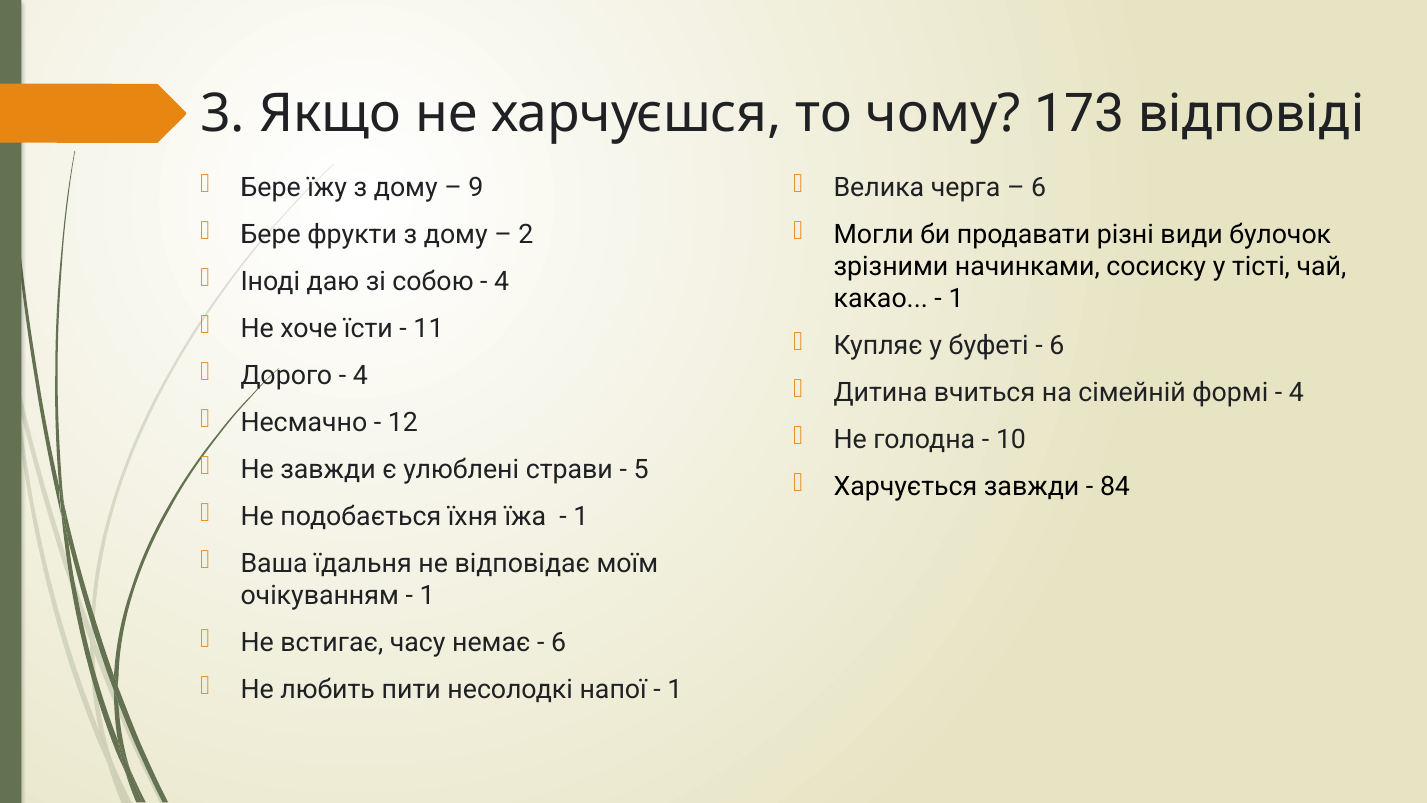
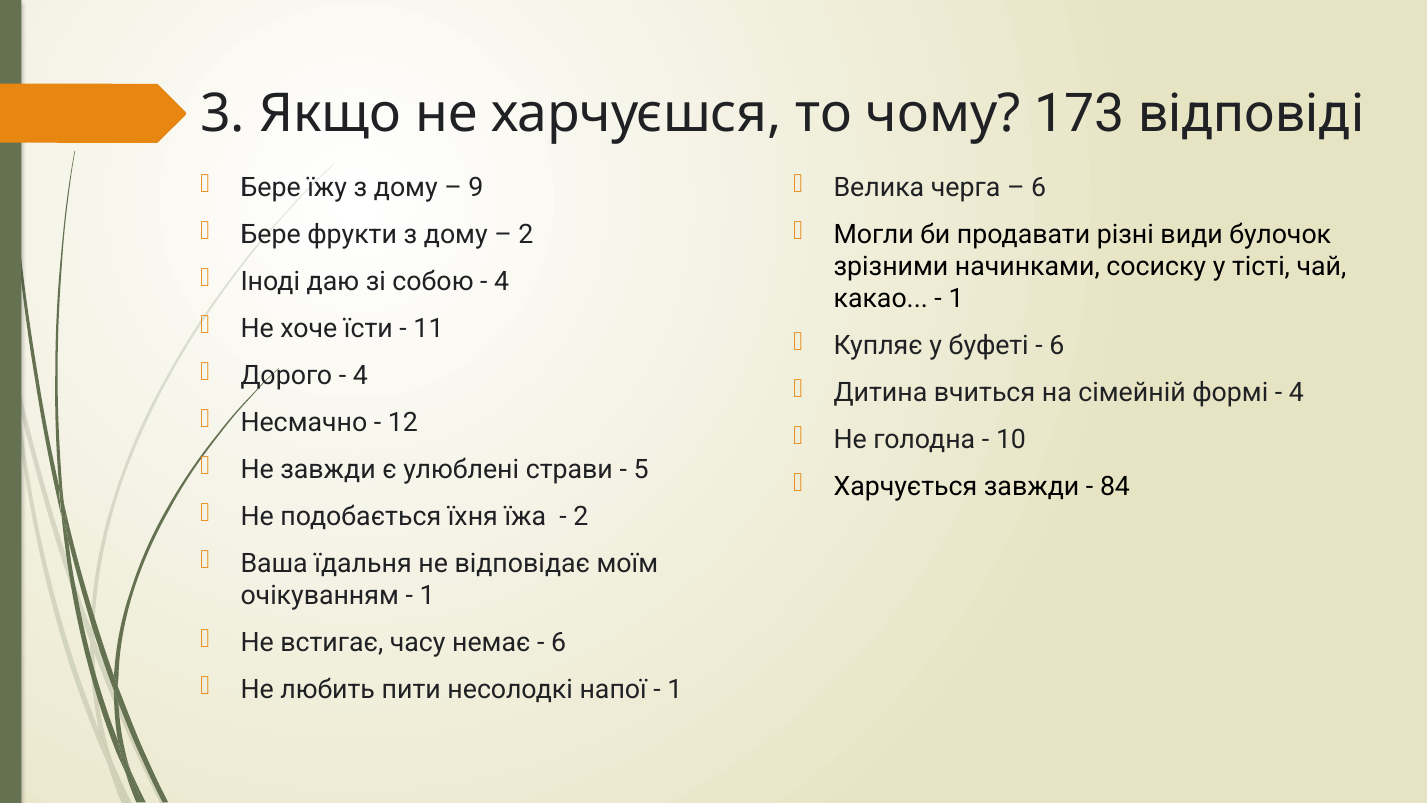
1 at (581, 516): 1 -> 2
